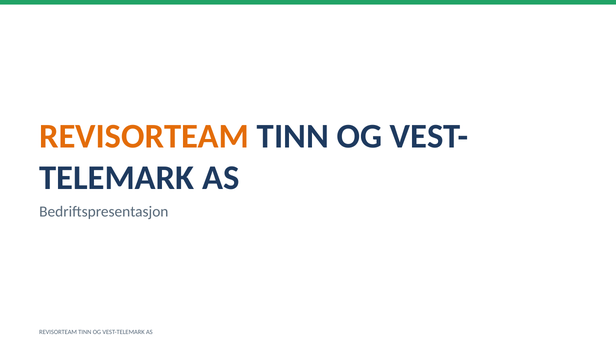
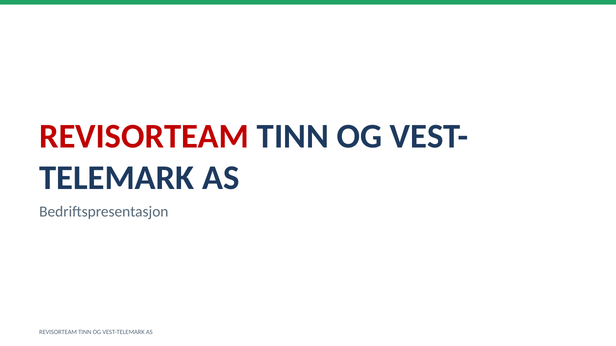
REVISORTEAM at (144, 137) colour: orange -> red
